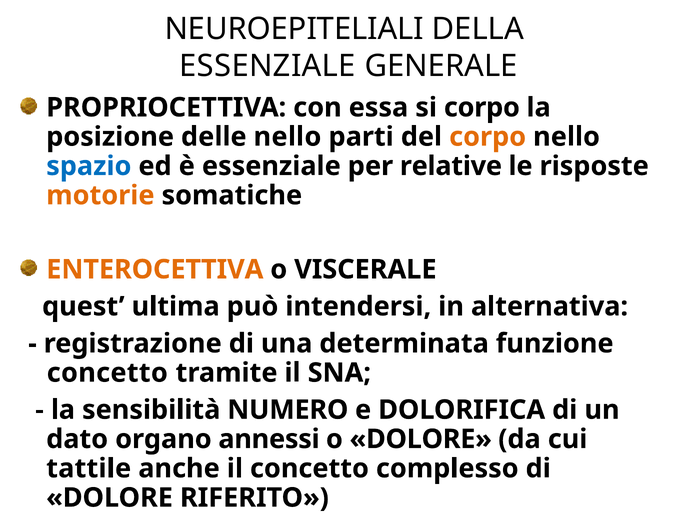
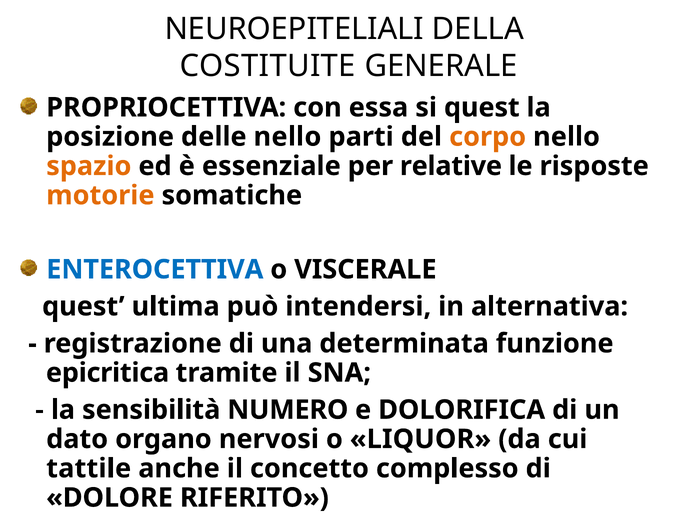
ESSENZIALE at (268, 66): ESSENZIALE -> COSTITUITE
si corpo: corpo -> quest
spazio colour: blue -> orange
ENTEROCETTIVA colour: orange -> blue
concetto at (107, 373): concetto -> epicritica
annessi: annessi -> nervosi
o DOLORE: DOLORE -> LIQUOR
